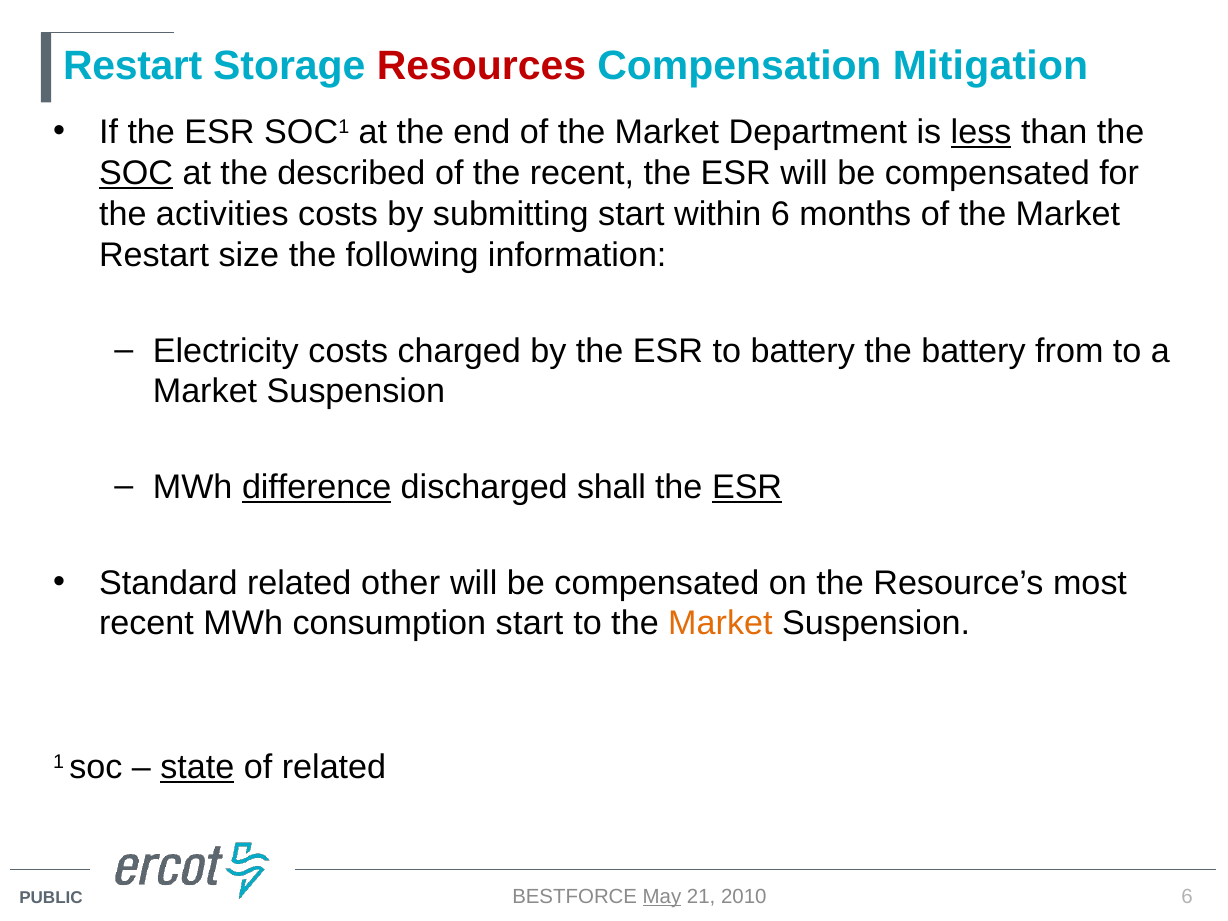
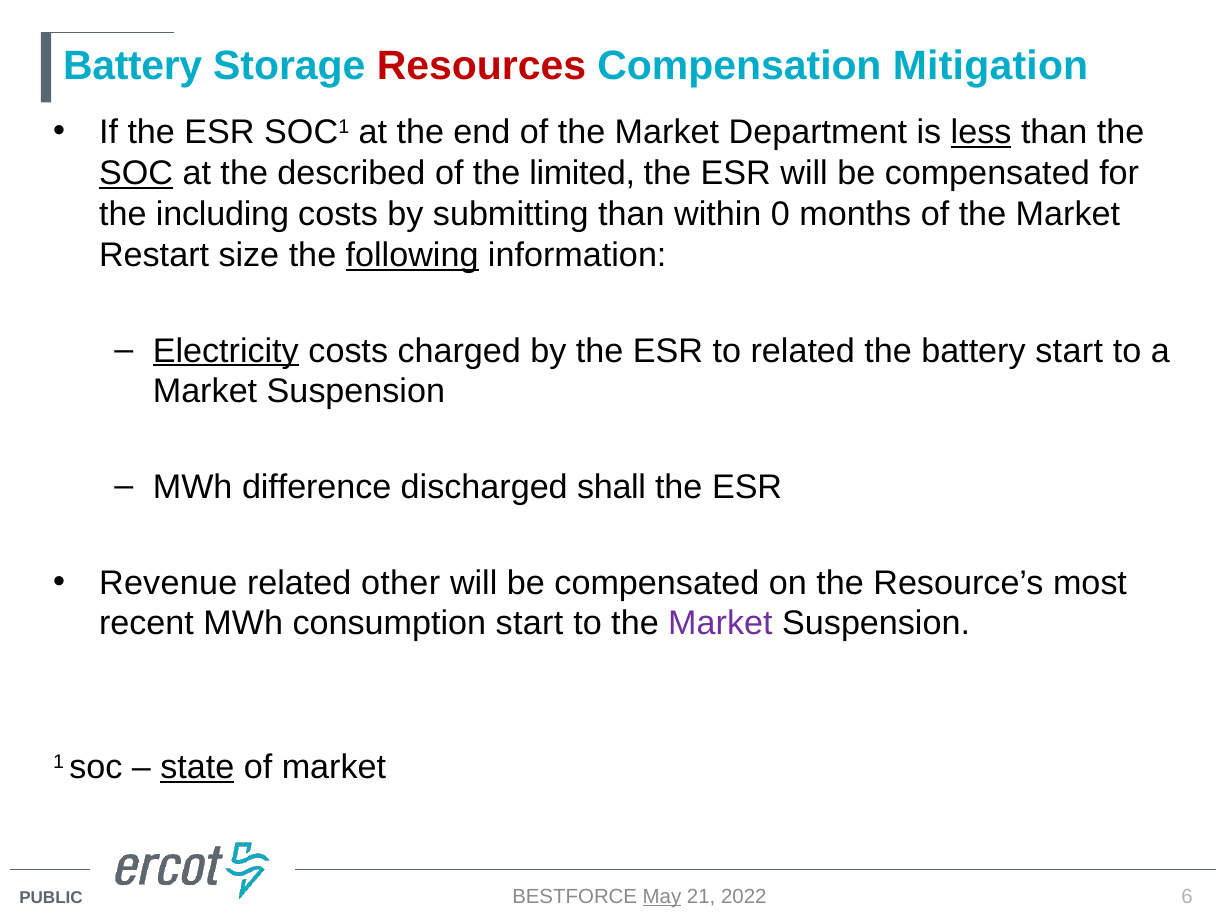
Restart at (133, 66): Restart -> Battery
the recent: recent -> limited
activities: activities -> including
submitting start: start -> than
within 6: 6 -> 0
following underline: none -> present
Electricity underline: none -> present
to battery: battery -> related
battery from: from -> start
difference underline: present -> none
ESR at (747, 487) underline: present -> none
Standard: Standard -> Revenue
Market at (720, 624) colour: orange -> purple
of related: related -> market
2010: 2010 -> 2022
